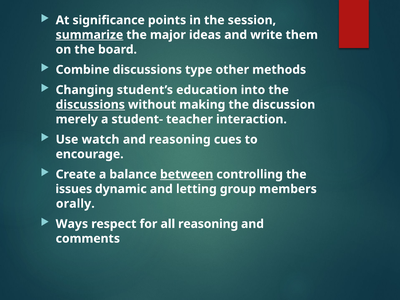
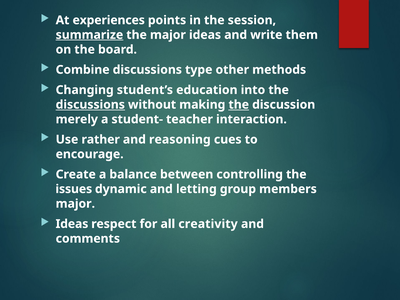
significance: significance -> experiences
the at (239, 105) underline: none -> present
watch: watch -> rather
between underline: present -> none
orally at (75, 204): orally -> major
Ways at (72, 224): Ways -> Ideas
all reasoning: reasoning -> creativity
